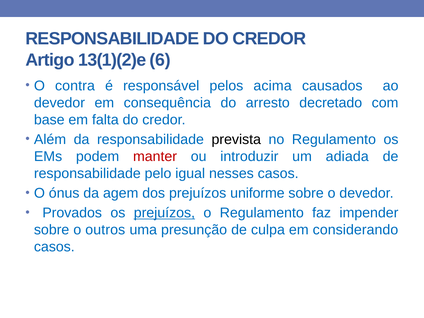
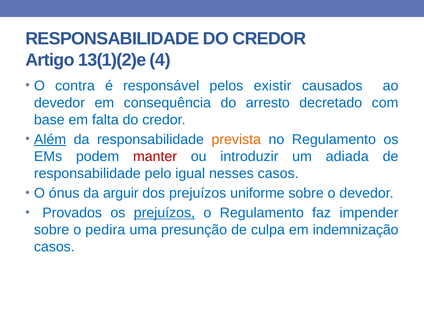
6: 6 -> 4
acima: acima -> existir
Além underline: none -> present
prevista colour: black -> orange
agem: agem -> arguir
outros: outros -> pedira
considerando: considerando -> indemnização
